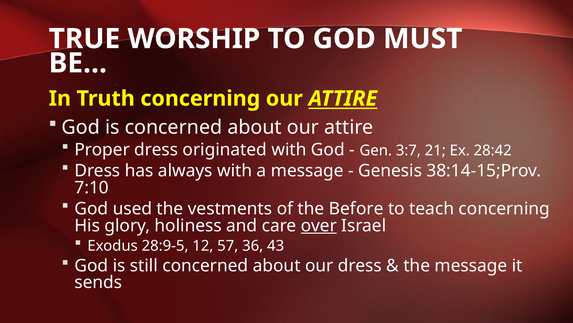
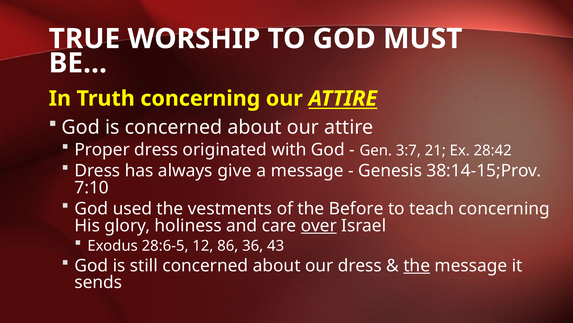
always with: with -> give
28:9-5: 28:9-5 -> 28:6-5
57: 57 -> 86
the at (417, 265) underline: none -> present
